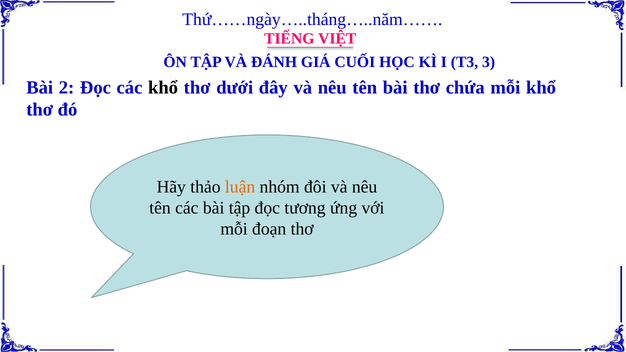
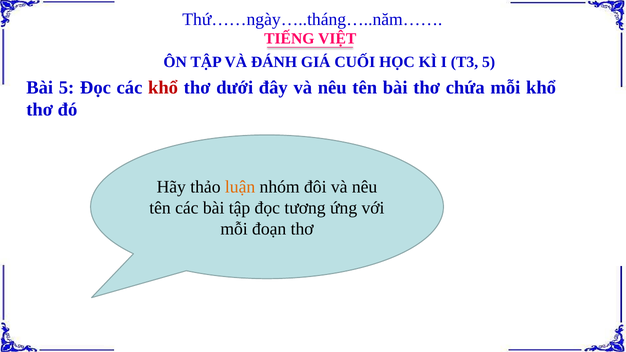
T3 3: 3 -> 5
Bài 2: 2 -> 5
khổ at (163, 87) colour: black -> red
